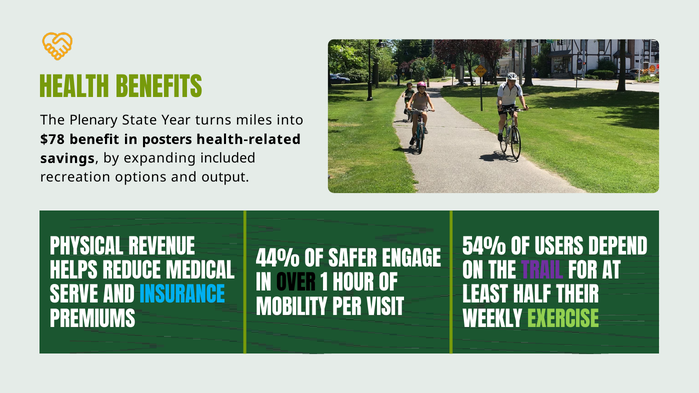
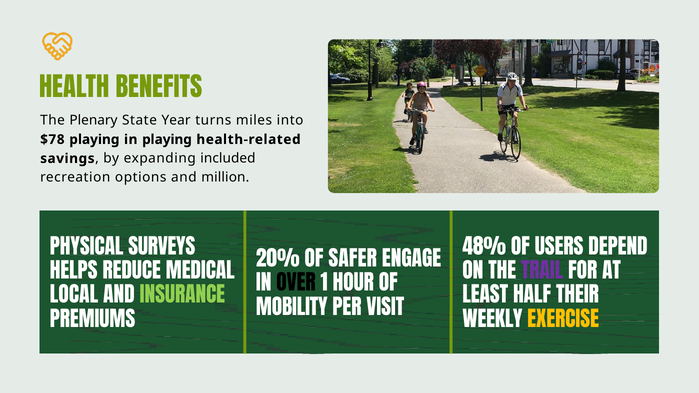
$78 benefit: benefit -> playing
in posters: posters -> playing
output: output -> million
REVENUE: REVENUE -> SURVEYS
54%: 54% -> 48%
44%: 44% -> 20%
SERVE: SERVE -> LOCAL
INSURANCE colour: light blue -> light green
EXERCISE colour: light green -> yellow
